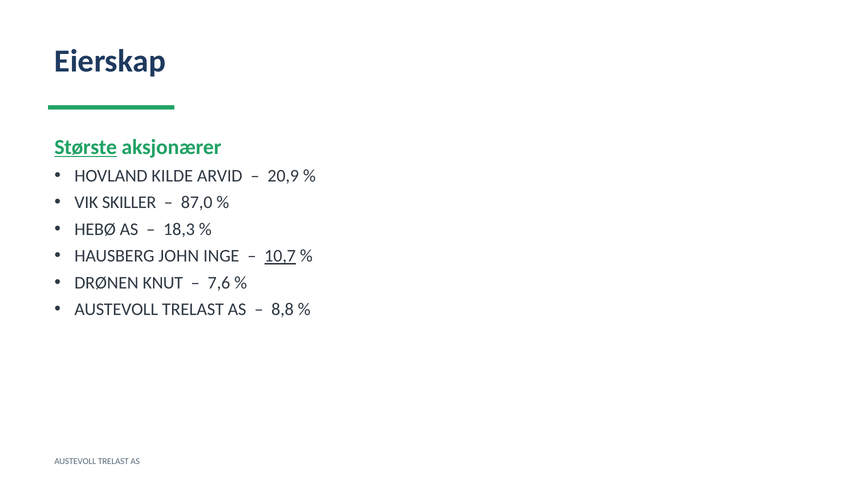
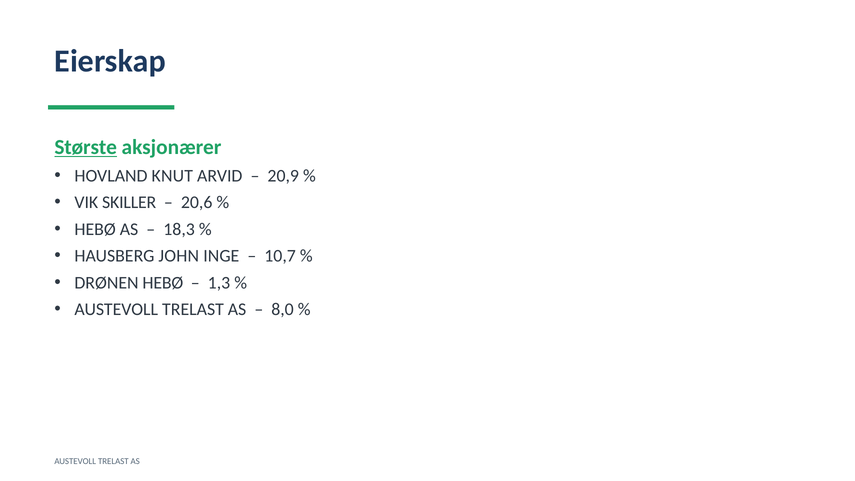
KILDE: KILDE -> KNUT
87,0: 87,0 -> 20,6
10,7 underline: present -> none
DRØNEN KNUT: KNUT -> HEBØ
7,6: 7,6 -> 1,3
8,8: 8,8 -> 8,0
